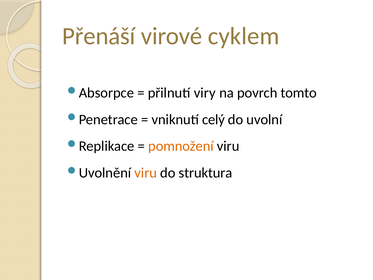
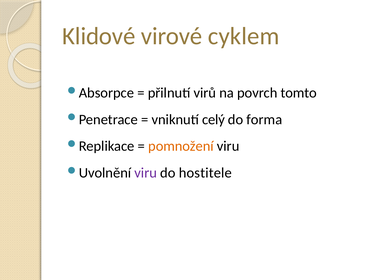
Přenáší: Přenáší -> Klidové
viry: viry -> virů
uvolní: uvolní -> forma
viru at (146, 173) colour: orange -> purple
struktura: struktura -> hostitele
